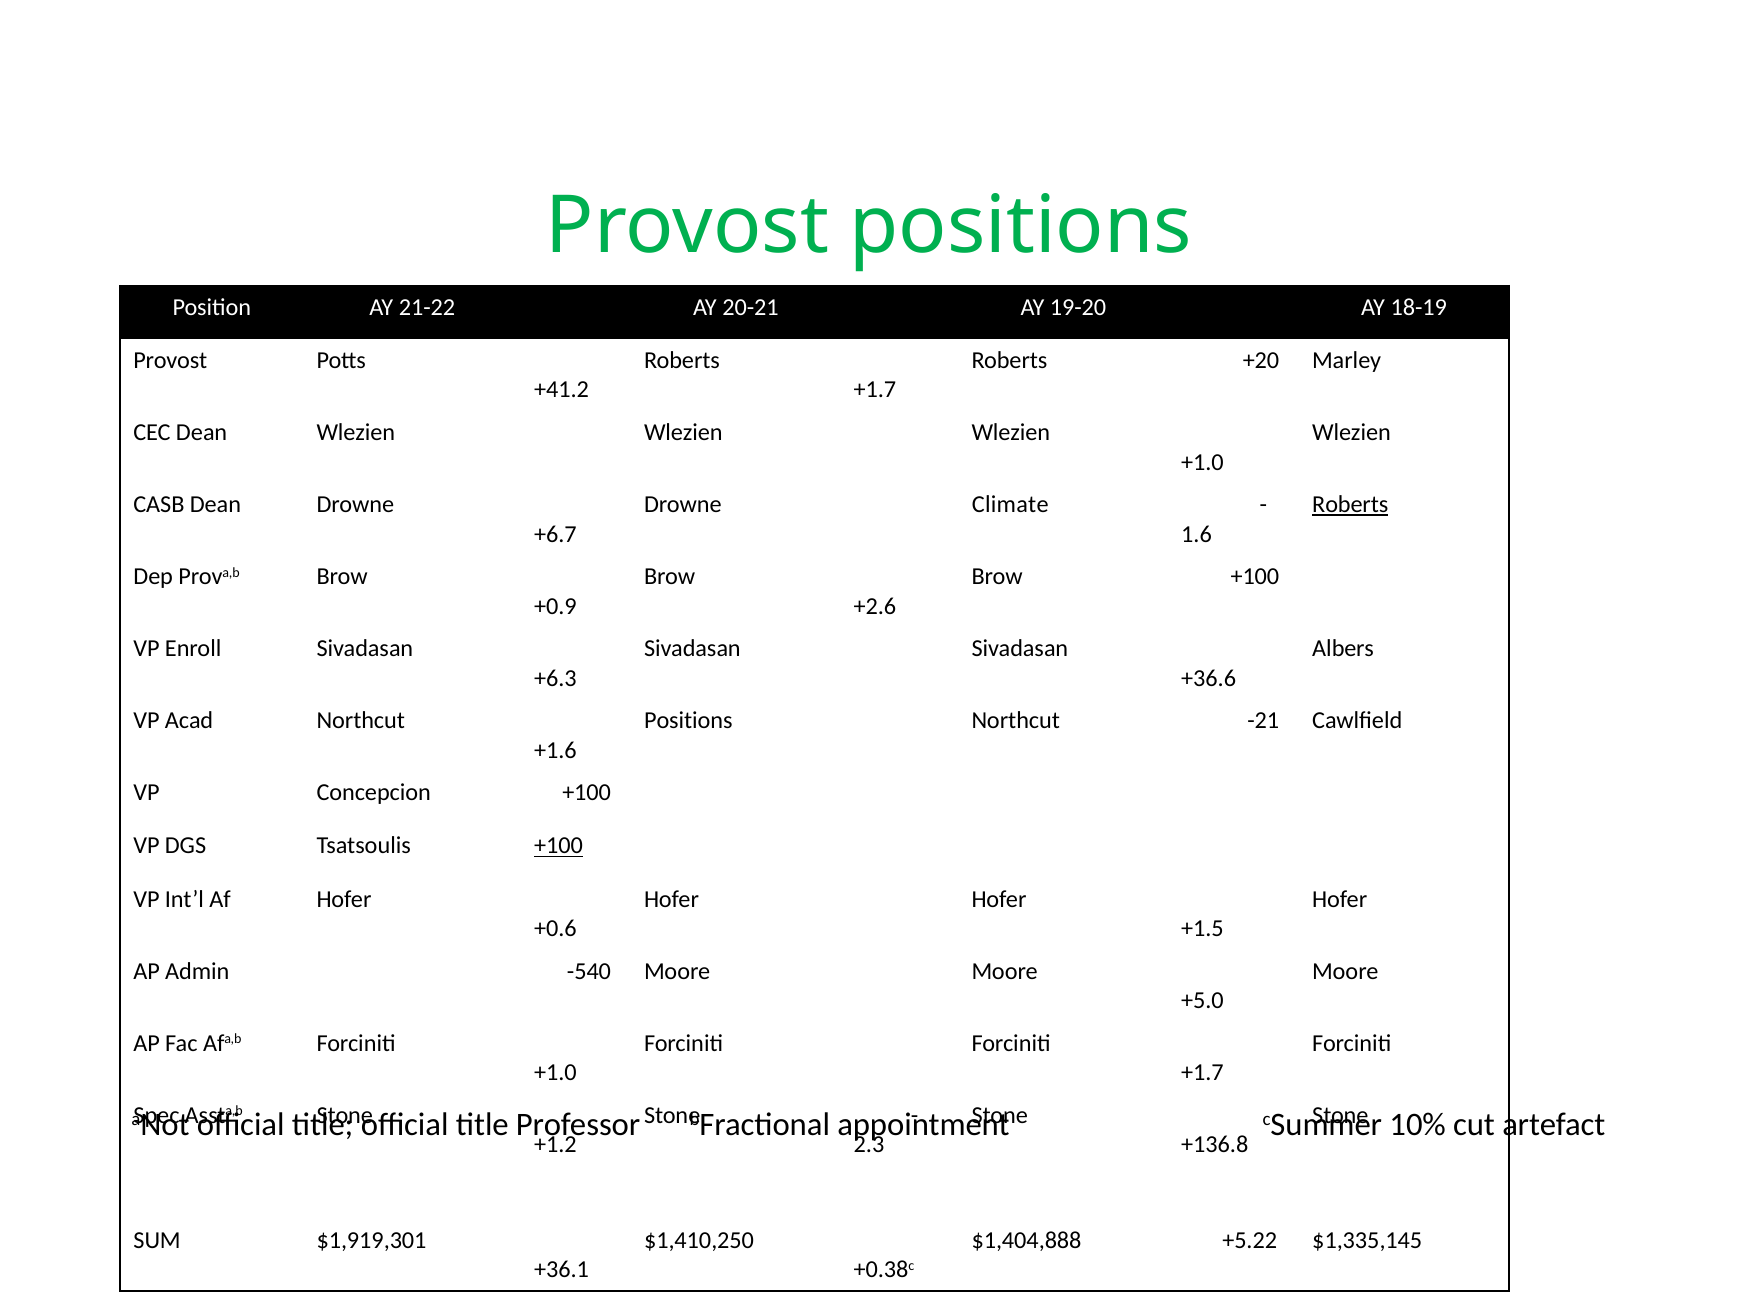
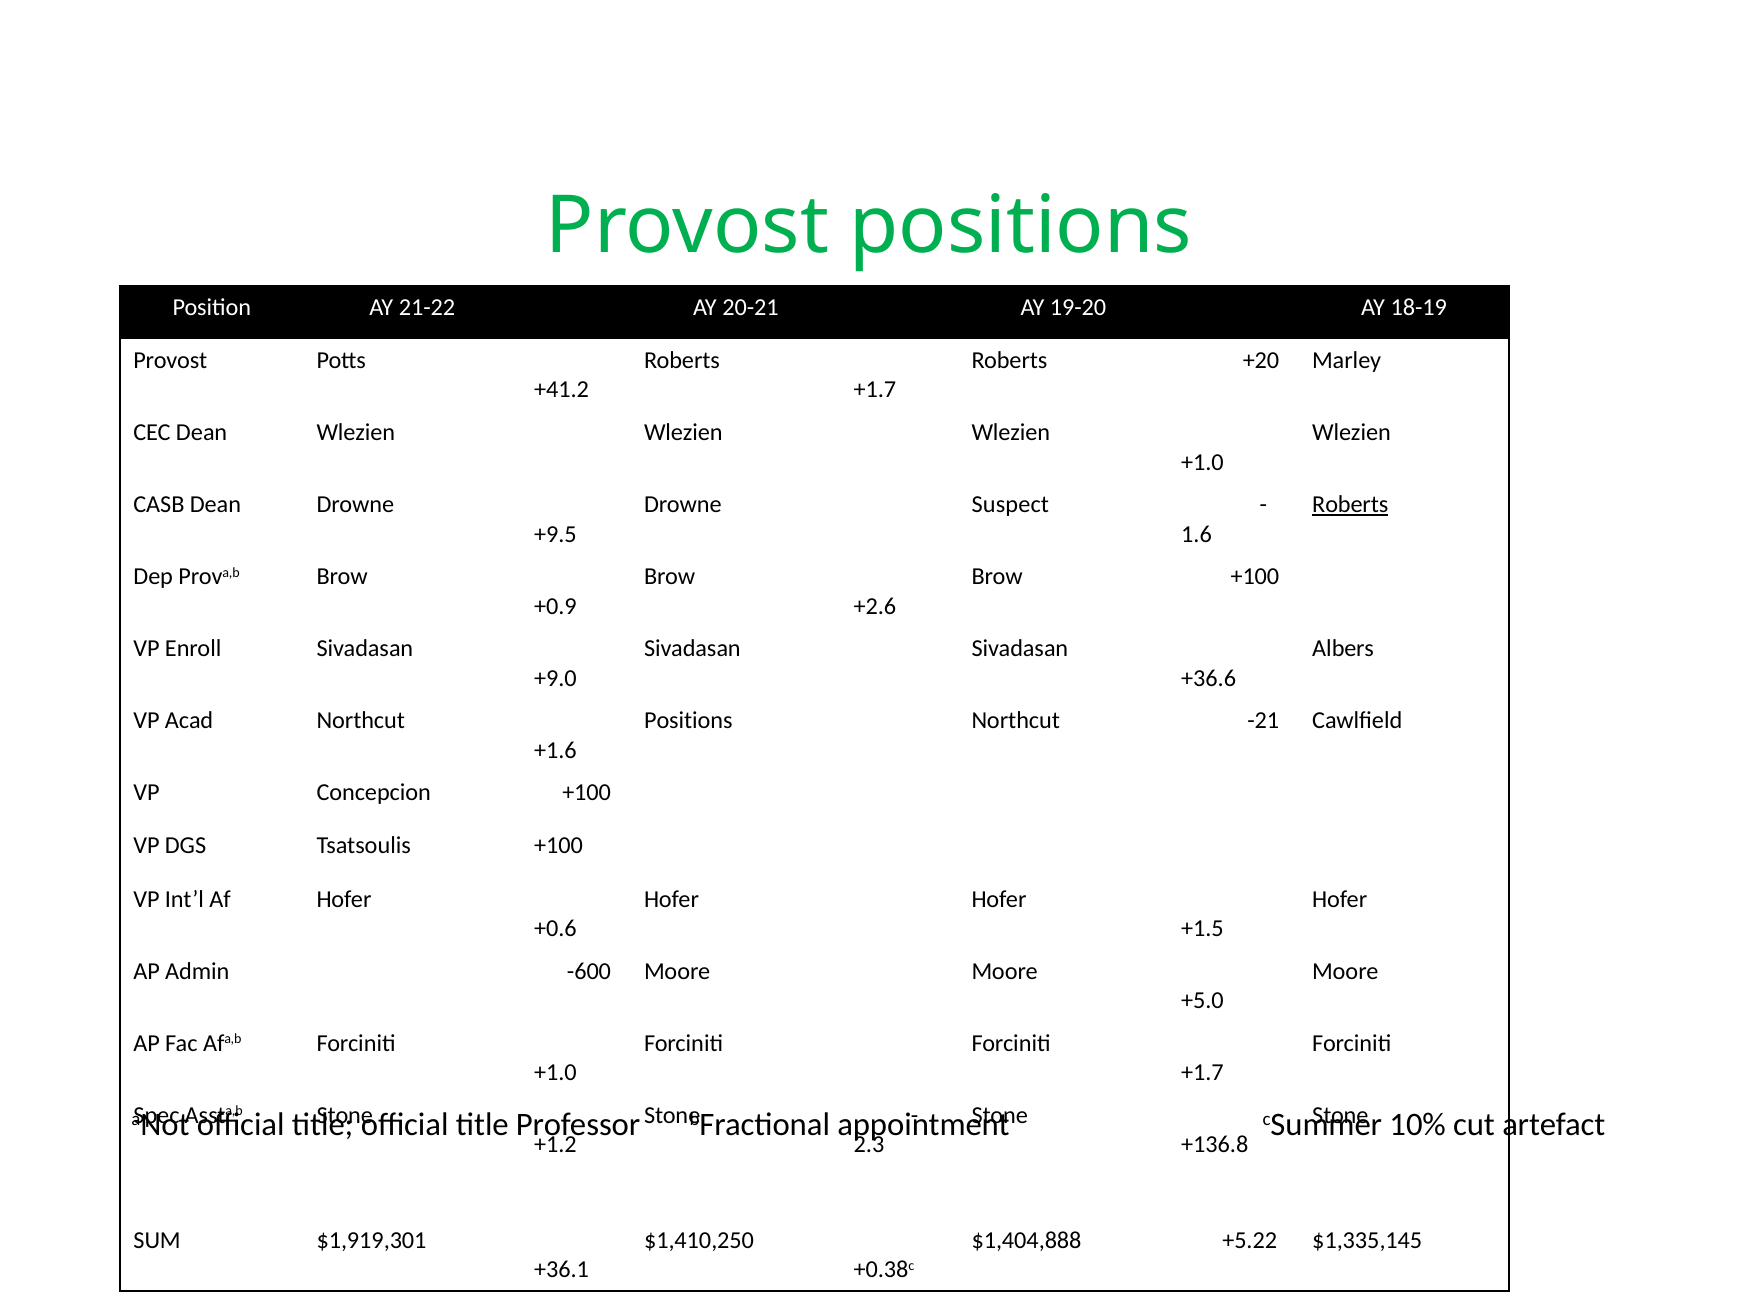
Climate: Climate -> Suspect
+6.7: +6.7 -> +9.5
+6.3: +6.3 -> +9.0
+100 at (559, 845) underline: present -> none
-540: -540 -> -600
